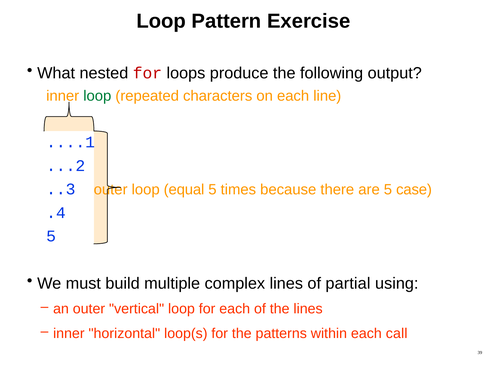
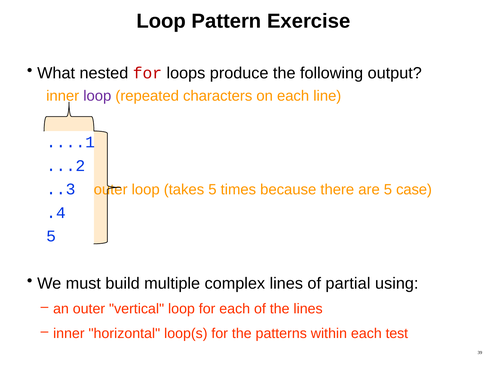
loop at (97, 96) colour: green -> purple
equal: equal -> takes
call: call -> test
